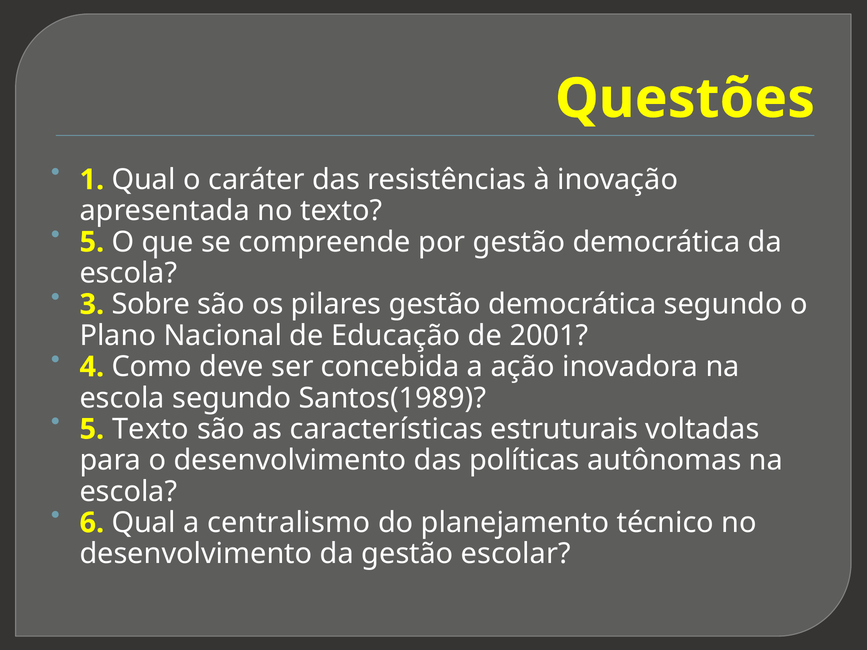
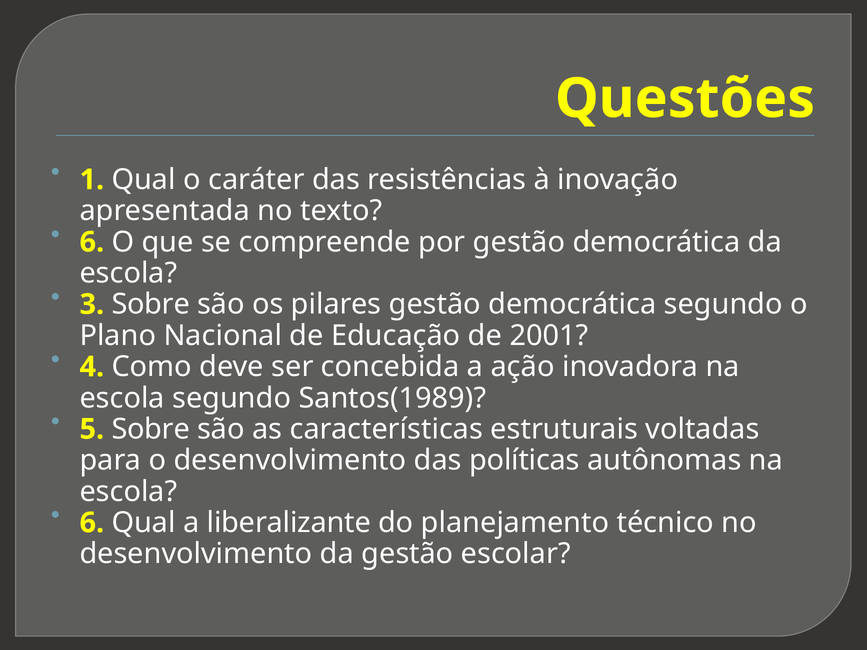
5 at (92, 242): 5 -> 6
5 Texto: Texto -> Sobre
centralismo: centralismo -> liberalizante
